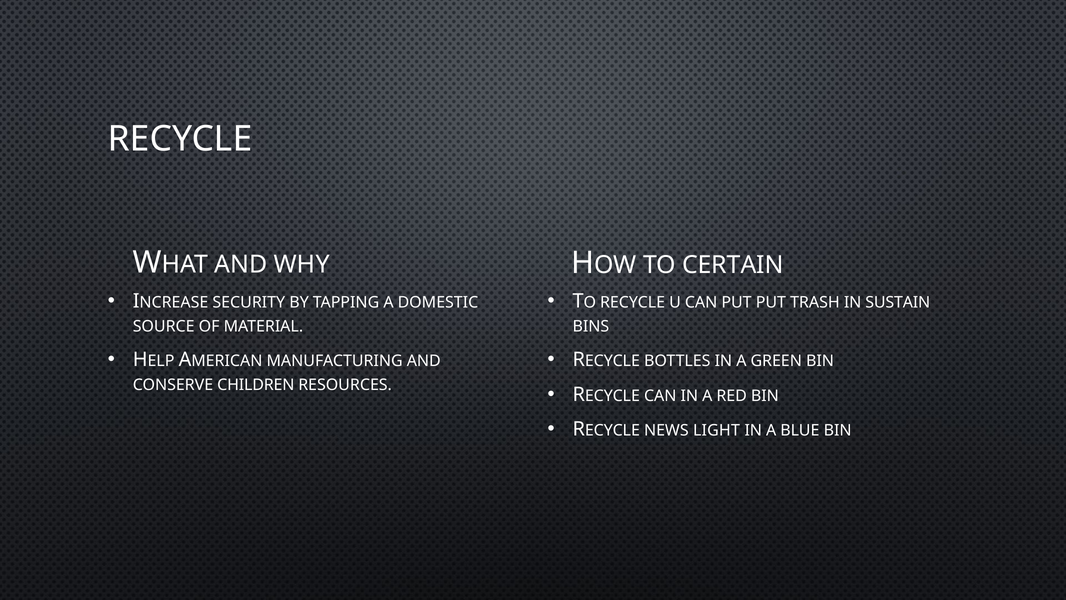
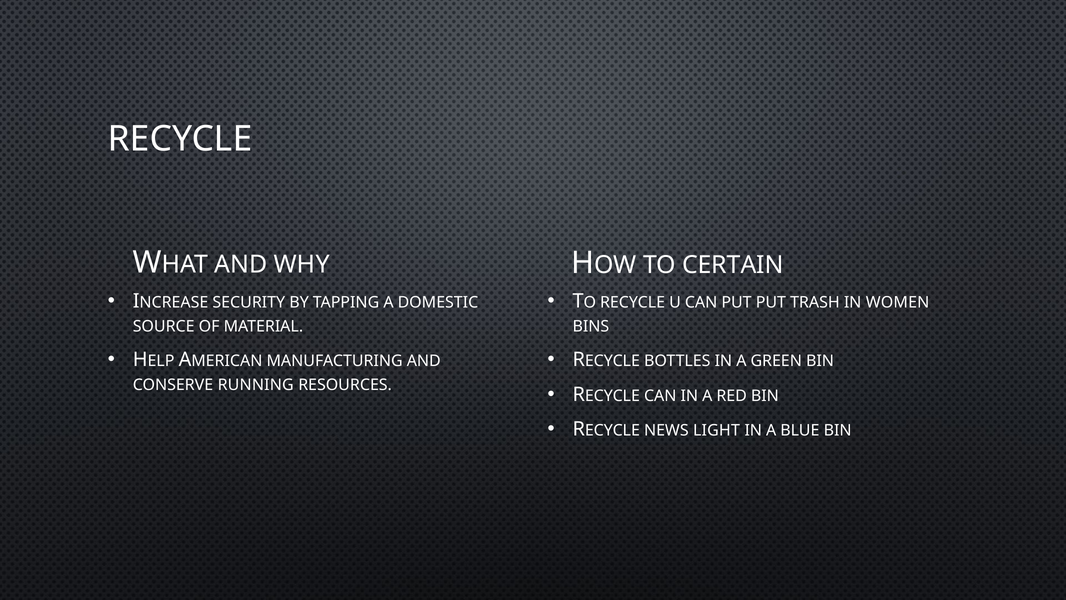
SUSTAIN: SUSTAIN -> WOMEN
CHILDREN: CHILDREN -> RUNNING
